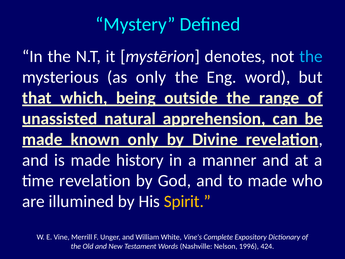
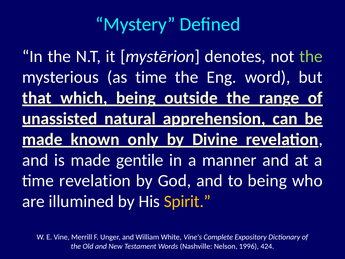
the at (311, 56) colour: light blue -> light green
as only: only -> time
history: history -> gentile
to made: made -> being
